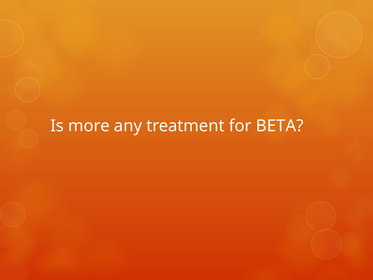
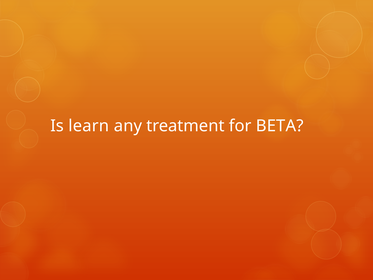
more: more -> learn
